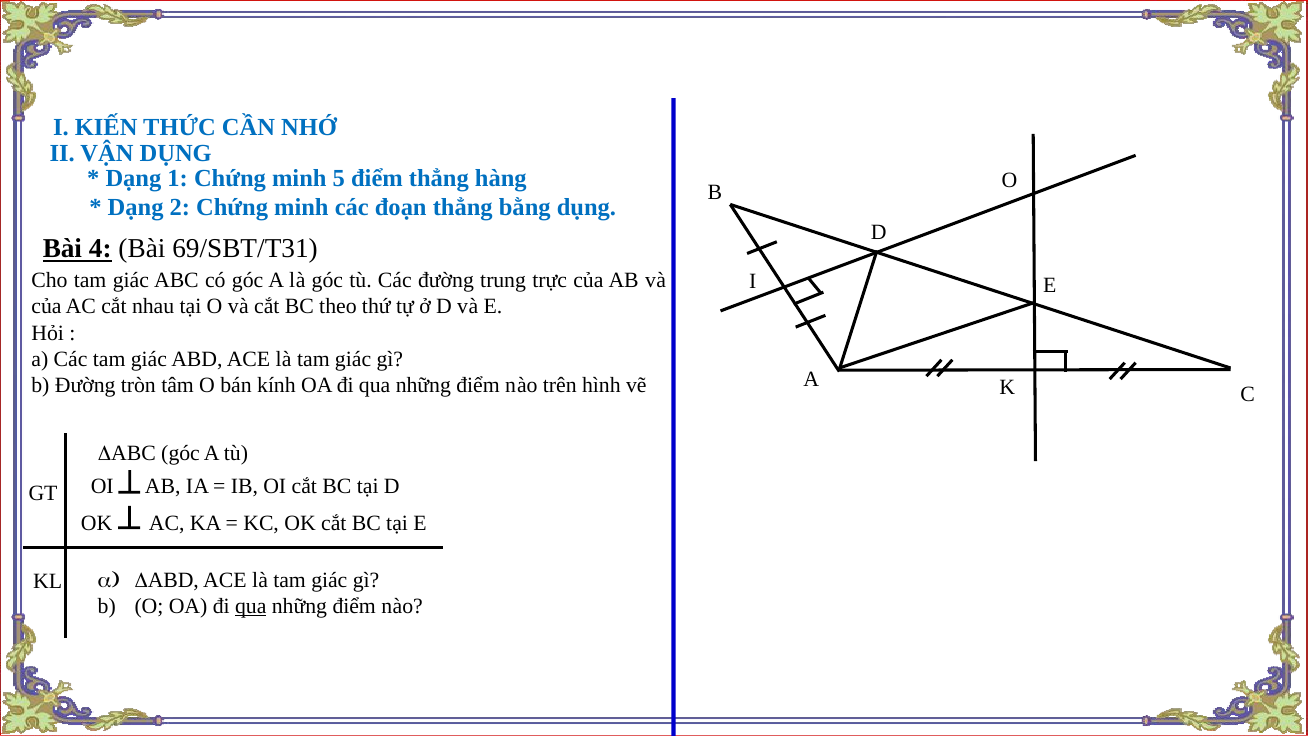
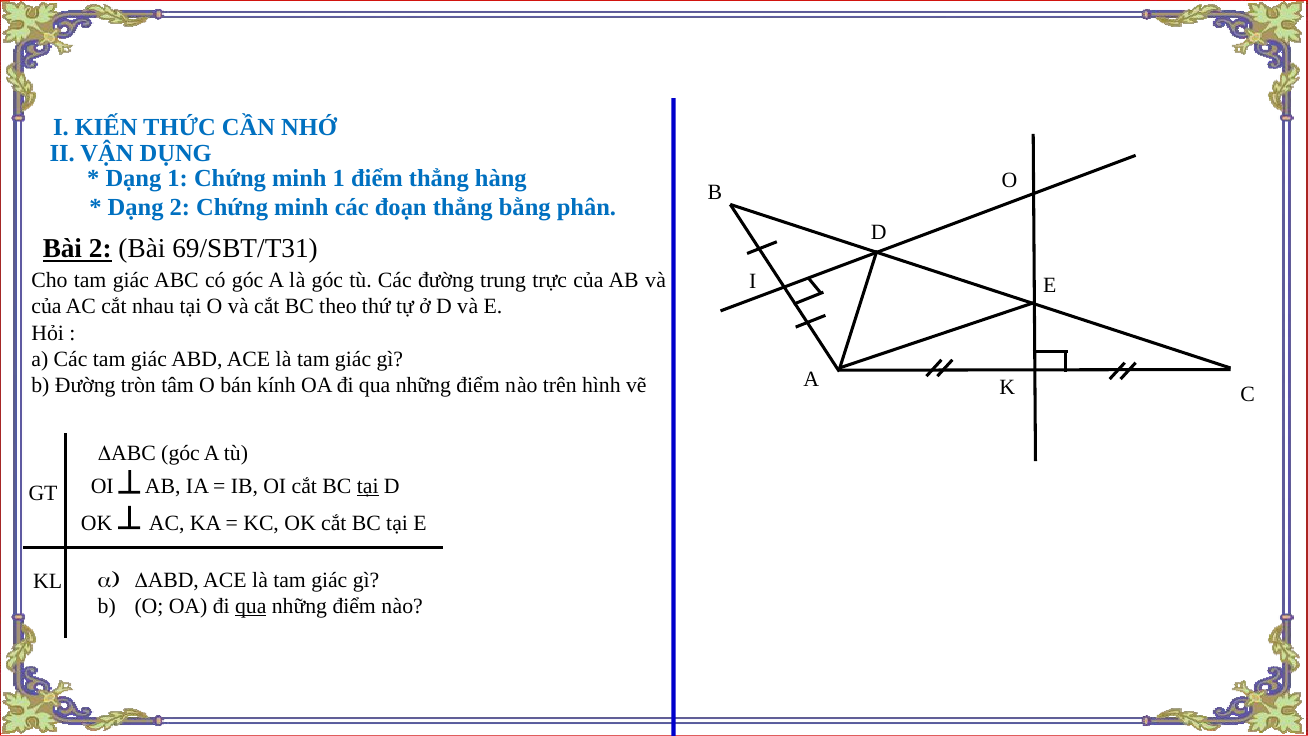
minh 5: 5 -> 1
bằng dụng: dụng -> phân
Bài 4: 4 -> 2
tại at (368, 486) underline: none -> present
